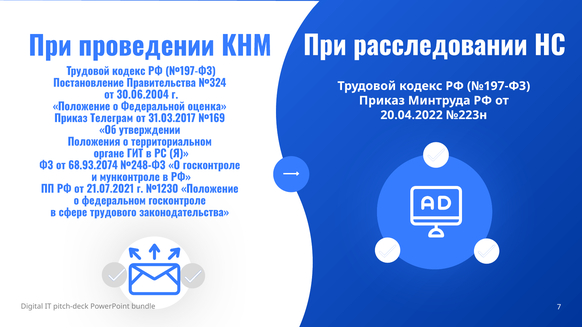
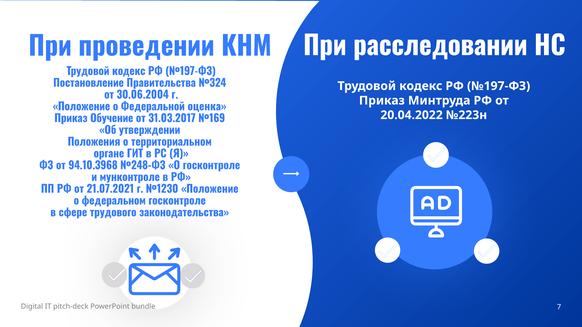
Телеграм: Телеграм -> Обучение
68.93.2074: 68.93.2074 -> 94.10.3968
